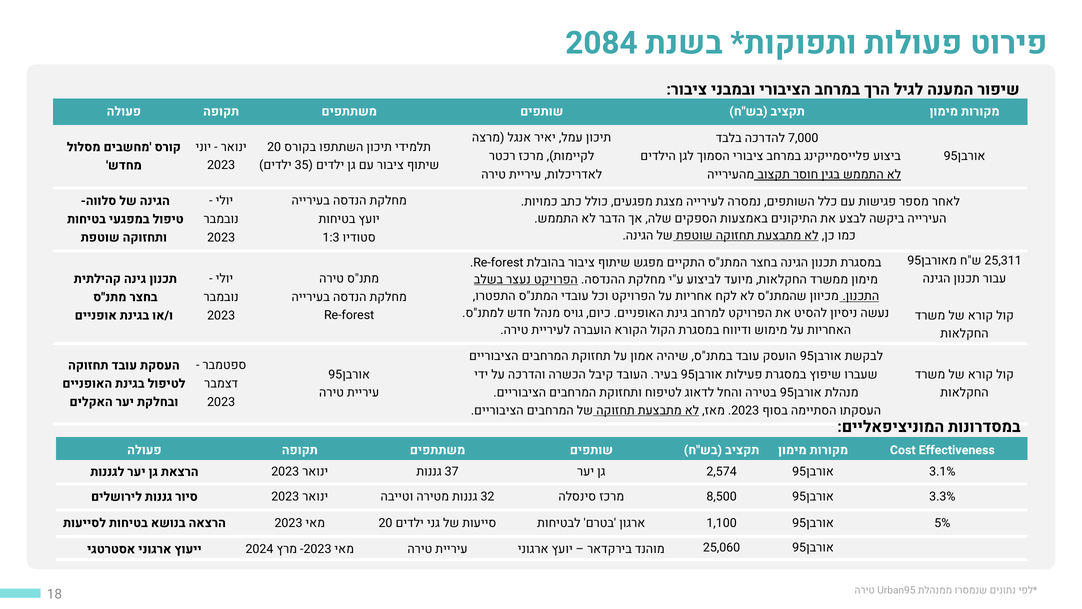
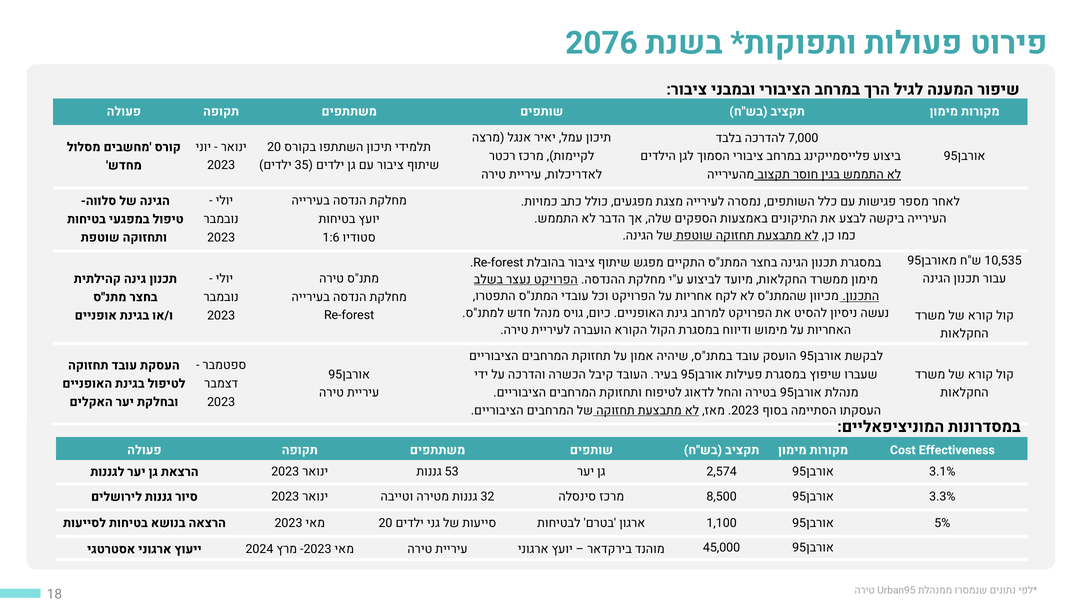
2084: 2084 -> 2076
1:3: 1:3 -> 1:6
25,311: 25,311 -> 10,535
37: 37 -> 53
25,060: 25,060 -> 45,000
